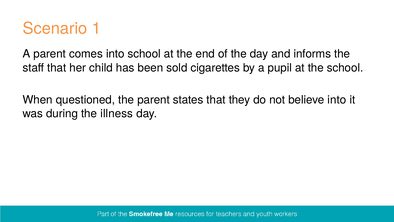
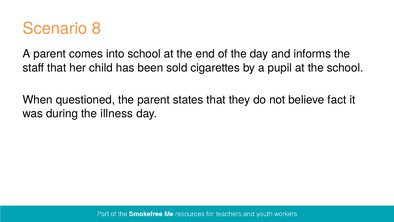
1: 1 -> 8
believe into: into -> fact
